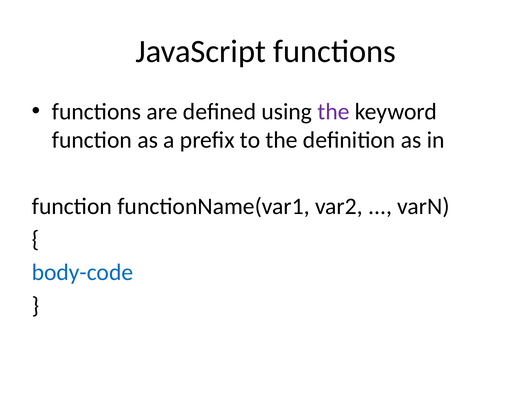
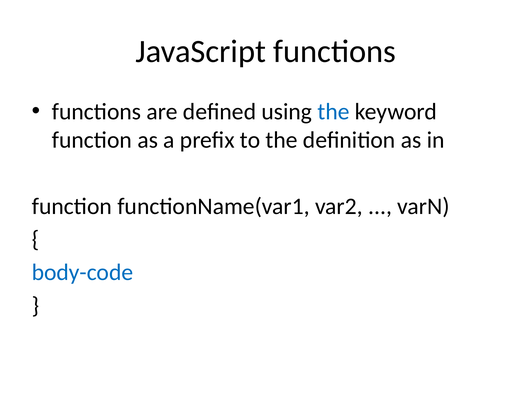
the at (334, 112) colour: purple -> blue
